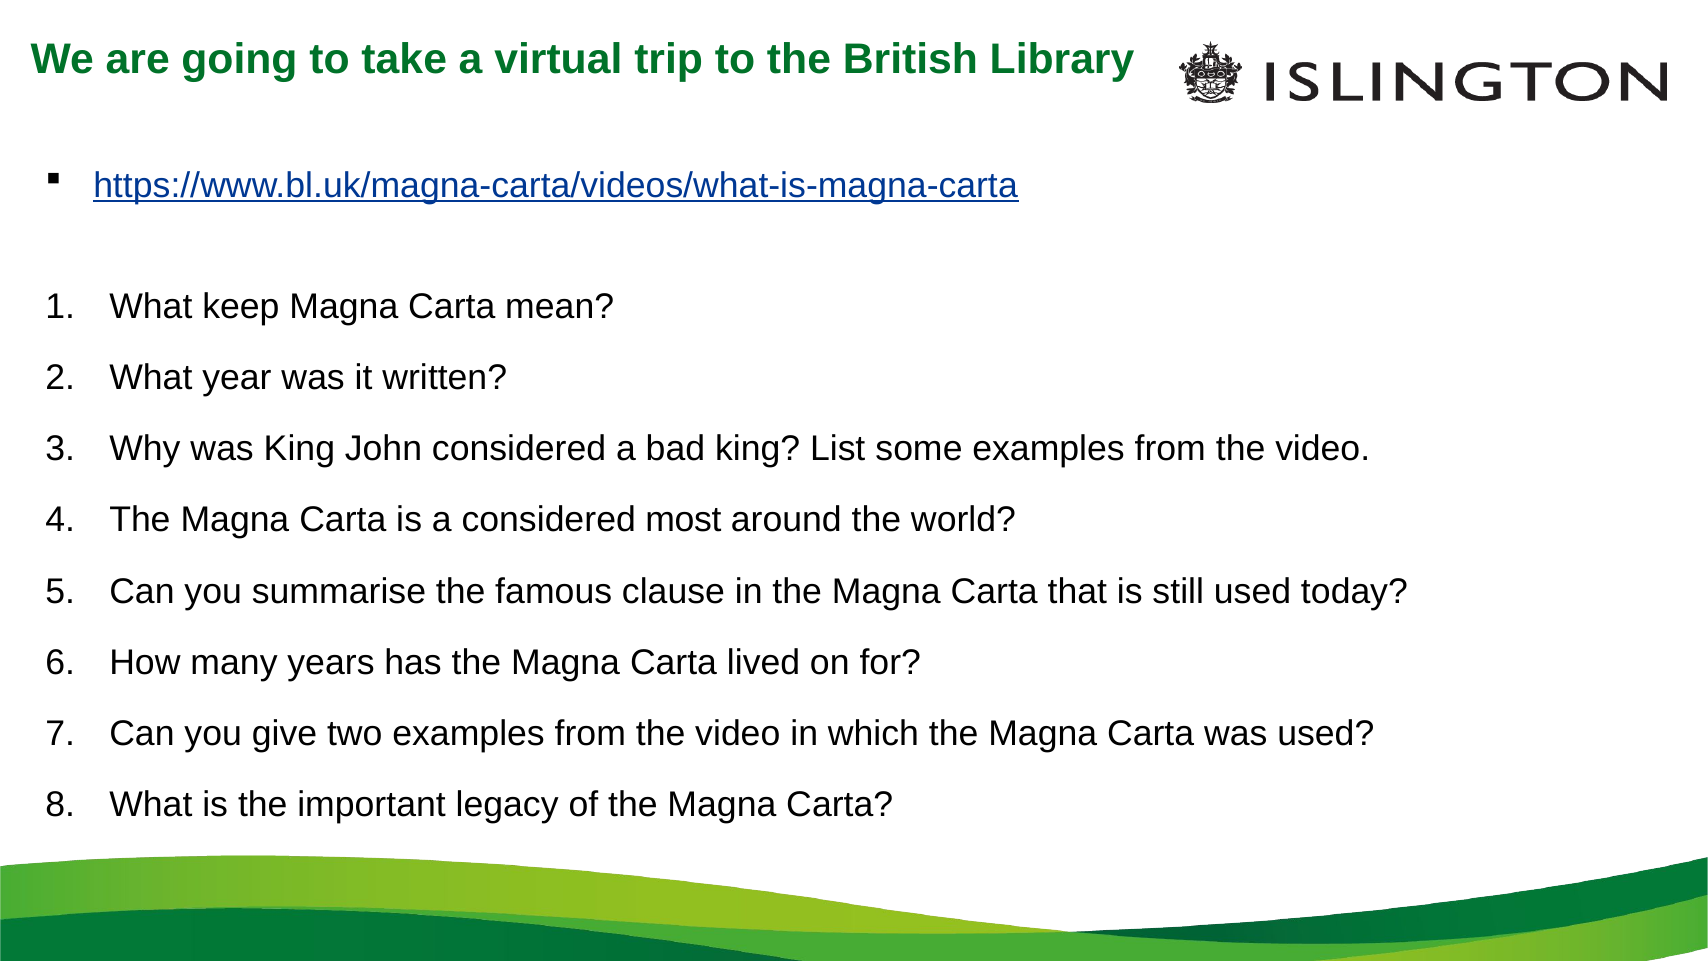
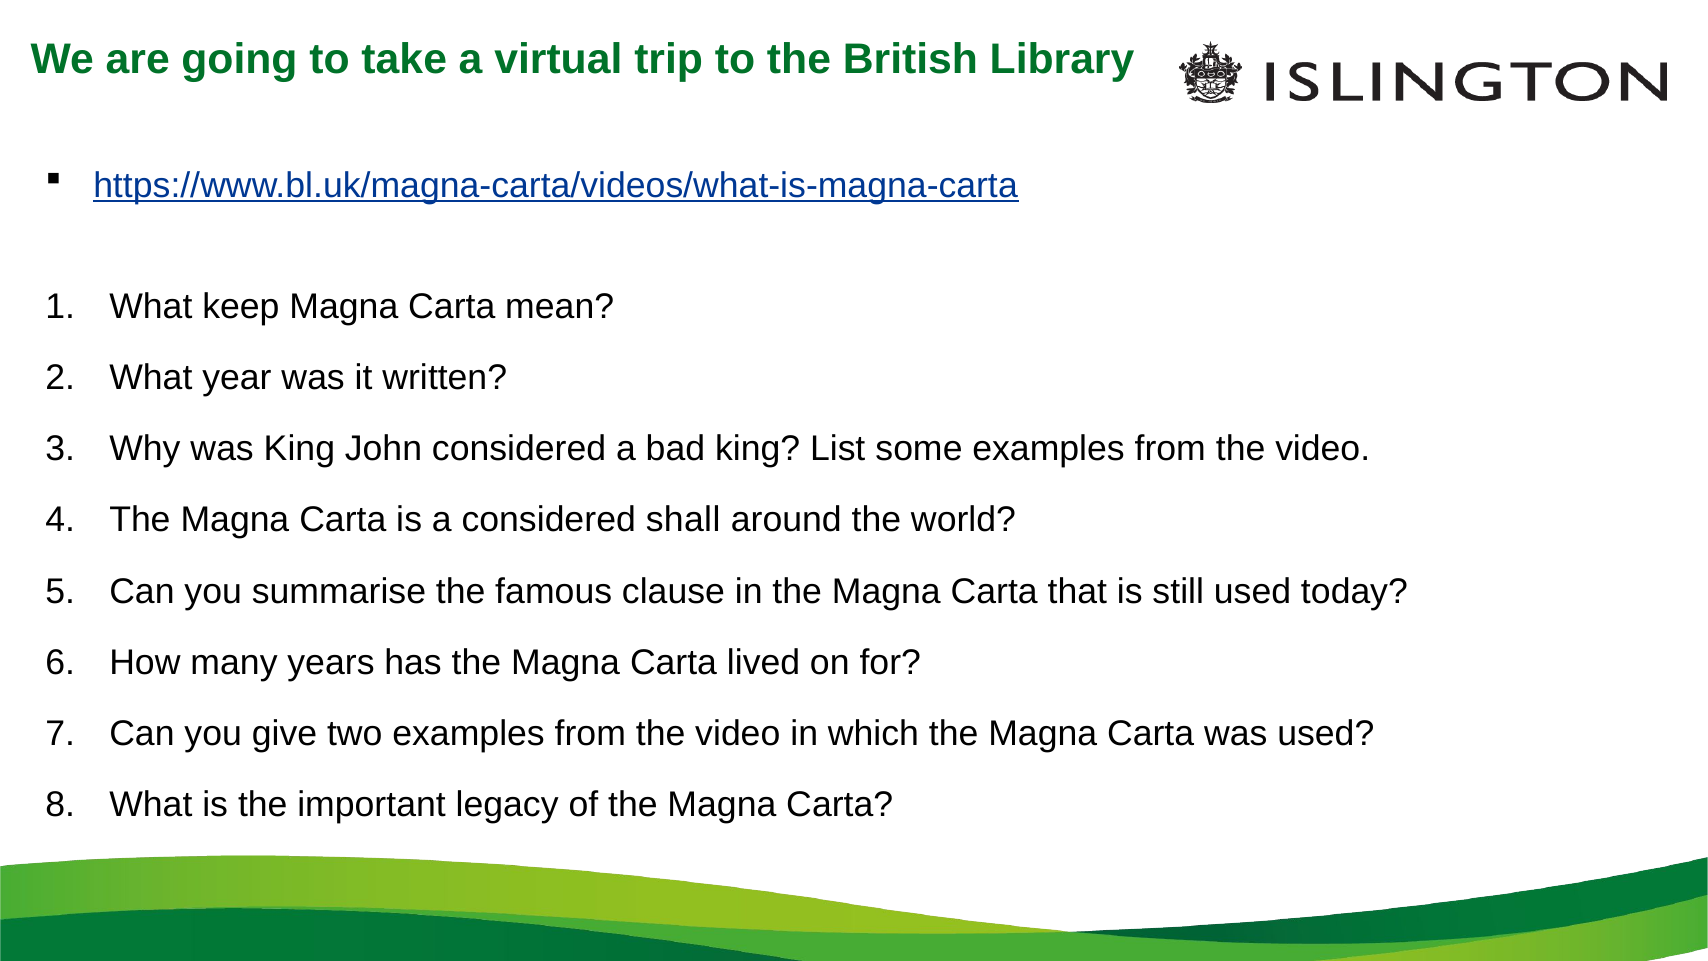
most: most -> shall
